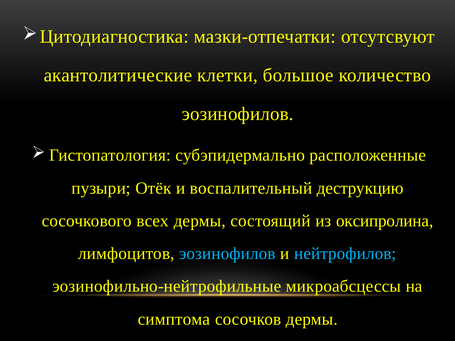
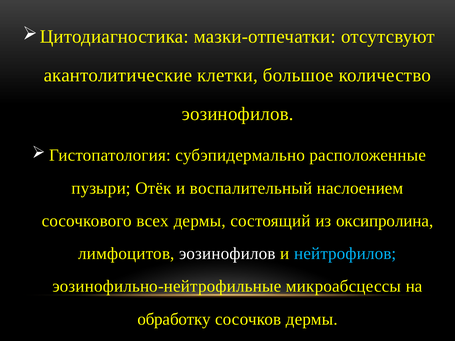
деструкцию: деструкцию -> наслоением
эозинофилов at (227, 254) colour: light blue -> white
симптома: симптома -> обработку
